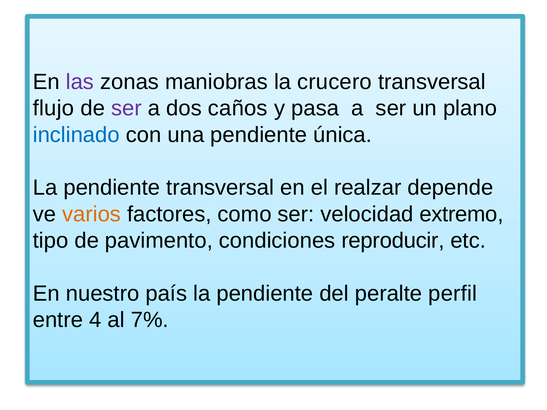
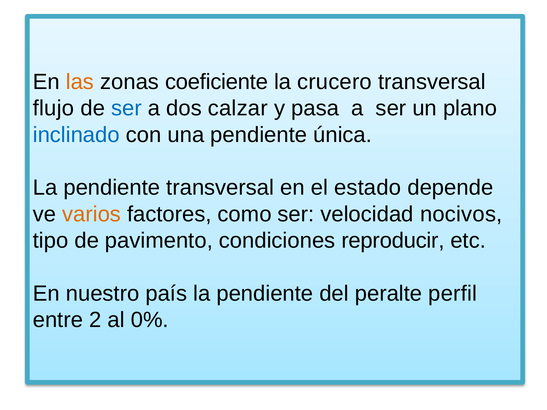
las colour: purple -> orange
maniobras: maniobras -> coeficiente
ser at (127, 108) colour: purple -> blue
caños: caños -> calzar
realzar: realzar -> estado
extremo: extremo -> nocivos
4: 4 -> 2
7%: 7% -> 0%
